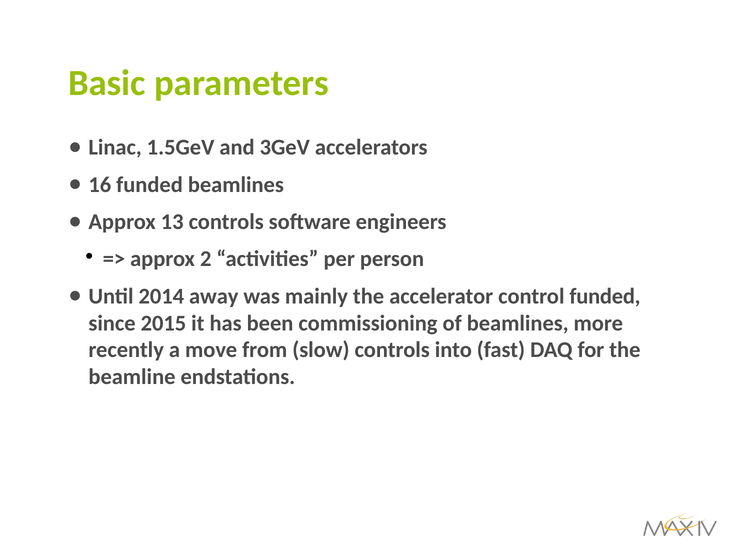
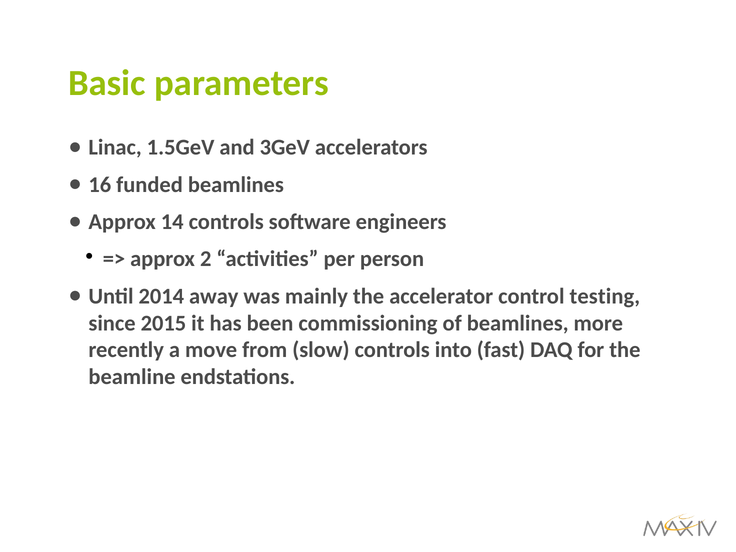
13: 13 -> 14
control funded: funded -> testing
